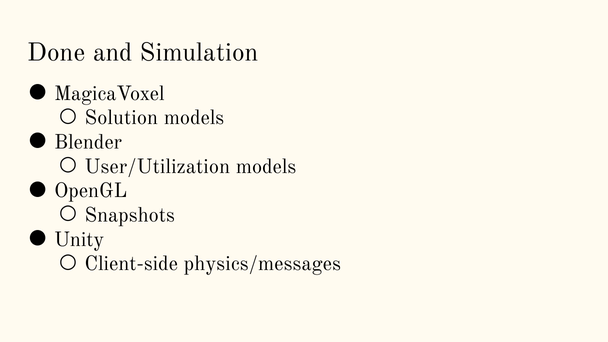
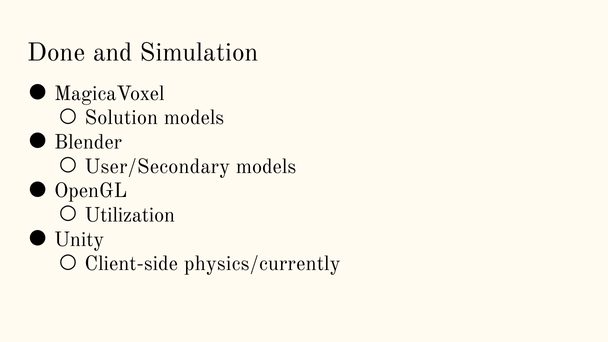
User/Utilization: User/Utilization -> User/Secondary
Snapshots: Snapshots -> Utilization
physics/messages: physics/messages -> physics/currently
